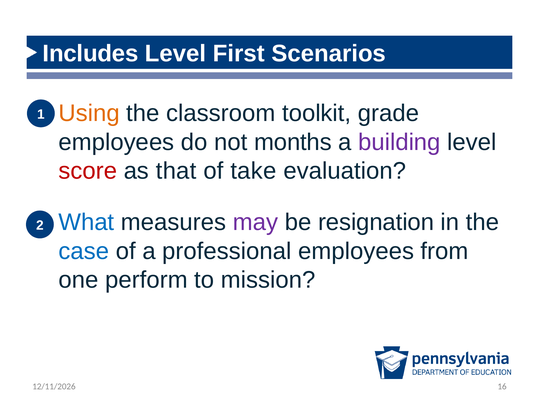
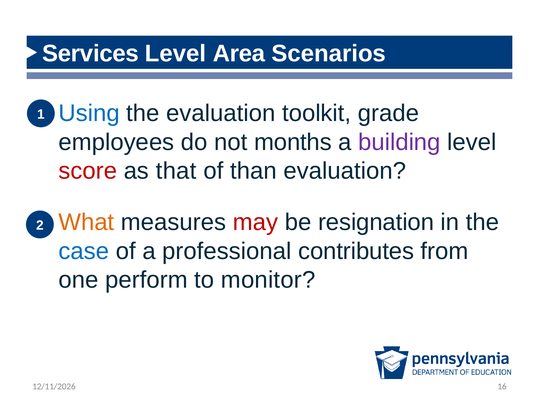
Includes: Includes -> Services
First: First -> Area
Using colour: orange -> blue
the classroom: classroom -> evaluation
take: take -> than
What colour: blue -> orange
may colour: purple -> red
professional employees: employees -> contributes
mission: mission -> monitor
